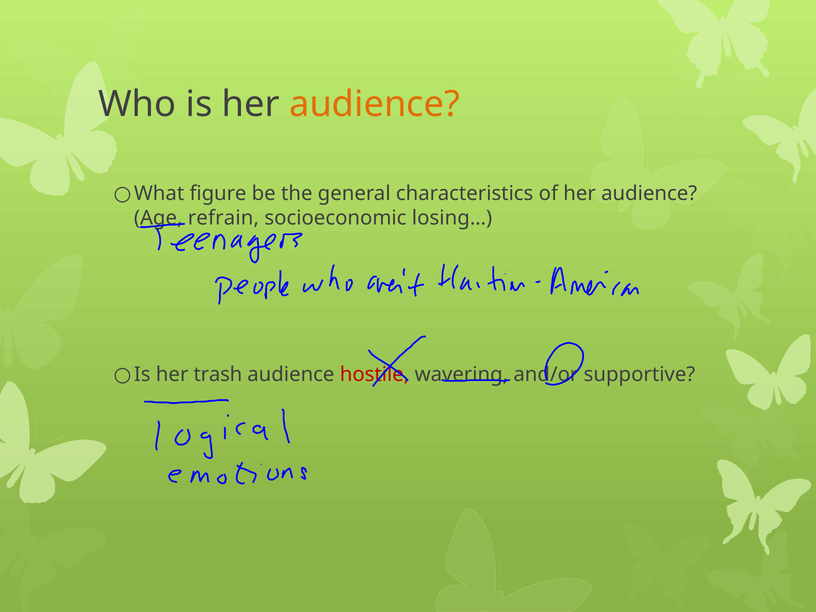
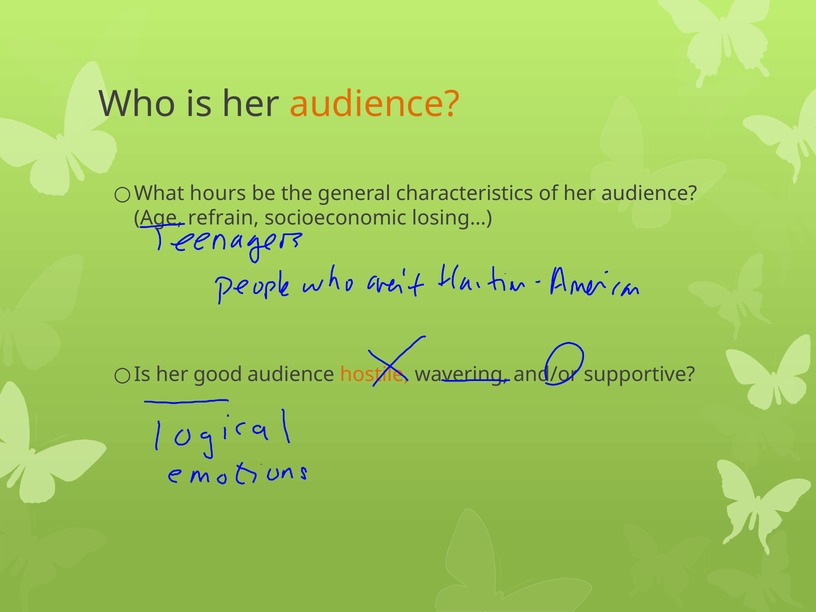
figure: figure -> hours
trash: trash -> good
hostile colour: red -> orange
